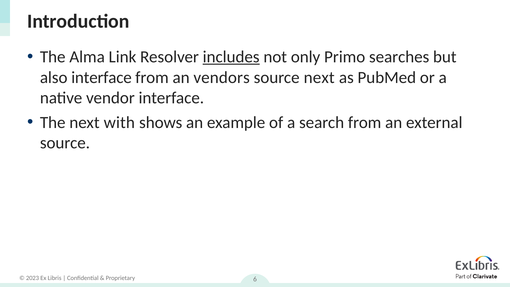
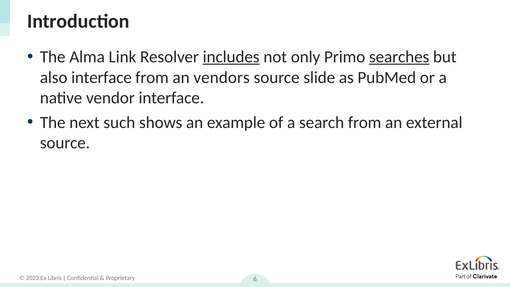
searches underline: none -> present
source next: next -> slide
with: with -> such
